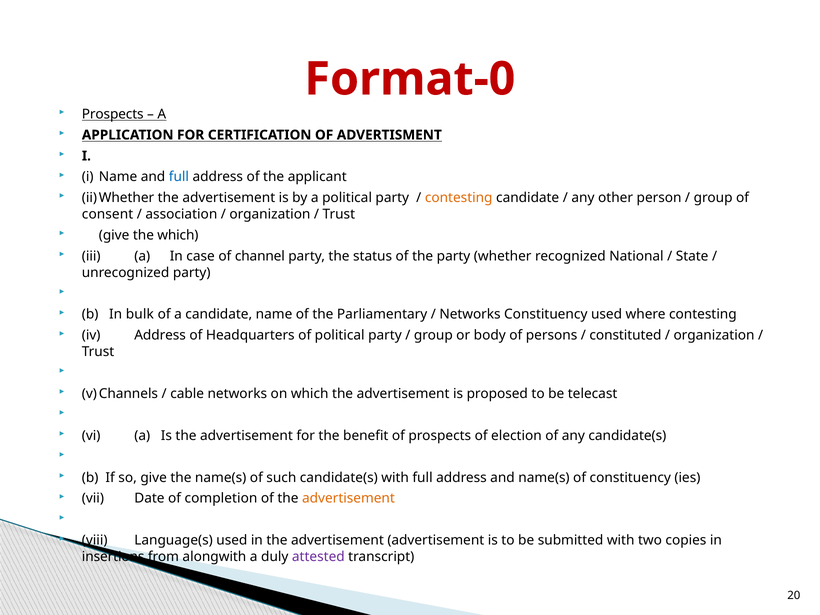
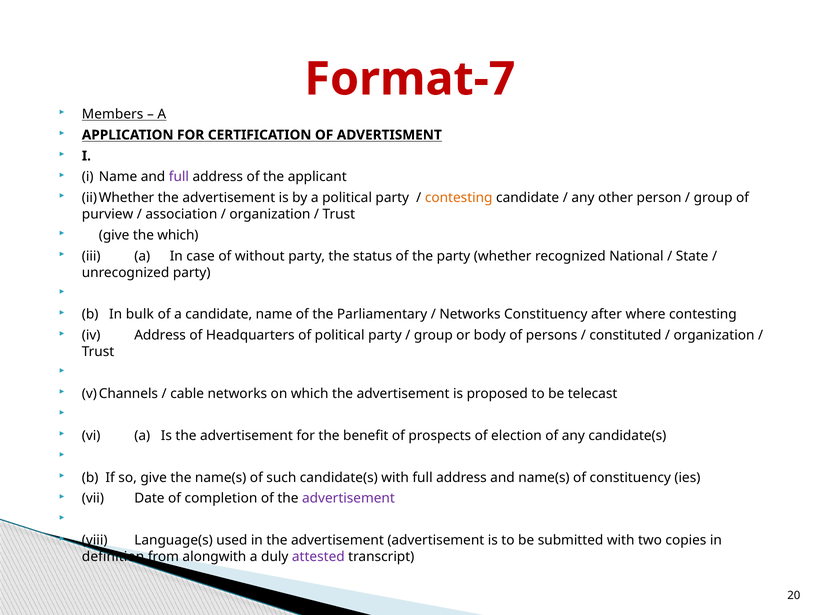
Format-0: Format-0 -> Format-7
Prospects at (113, 114): Prospects -> Members
full at (179, 177) colour: blue -> purple
consent: consent -> purview
channel: channel -> without
Constituency used: used -> after
advertisement at (348, 498) colour: orange -> purple
insertions: insertions -> definition
